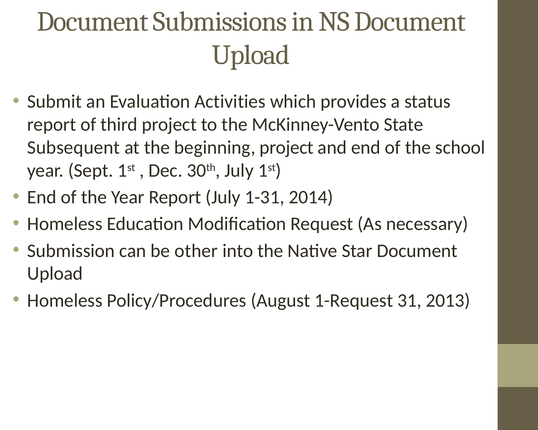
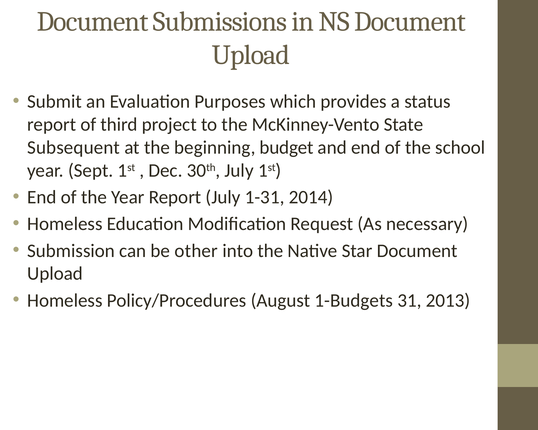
Activities: Activities -> Purposes
beginning project: project -> budget
1-Request: 1-Request -> 1-Budgets
